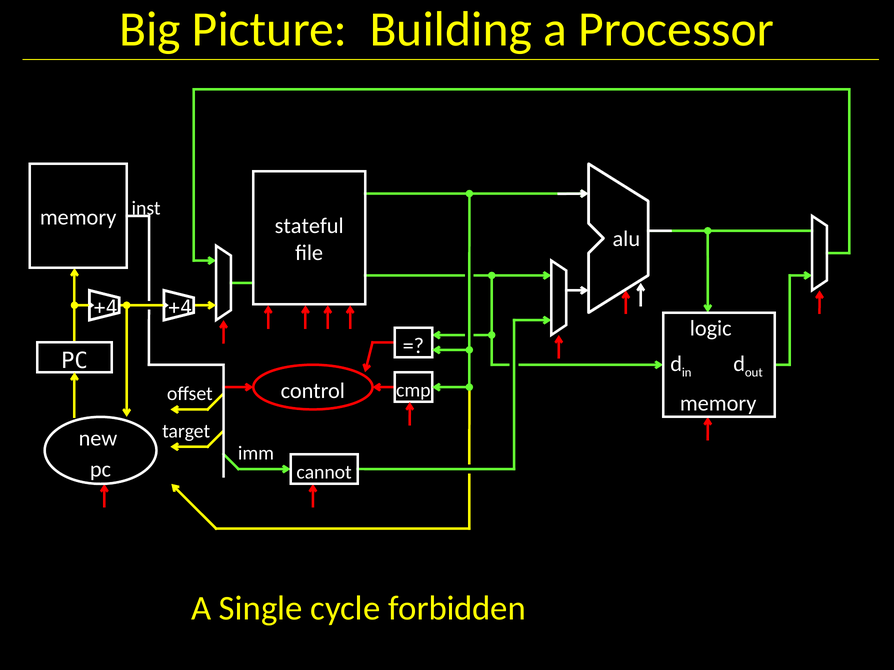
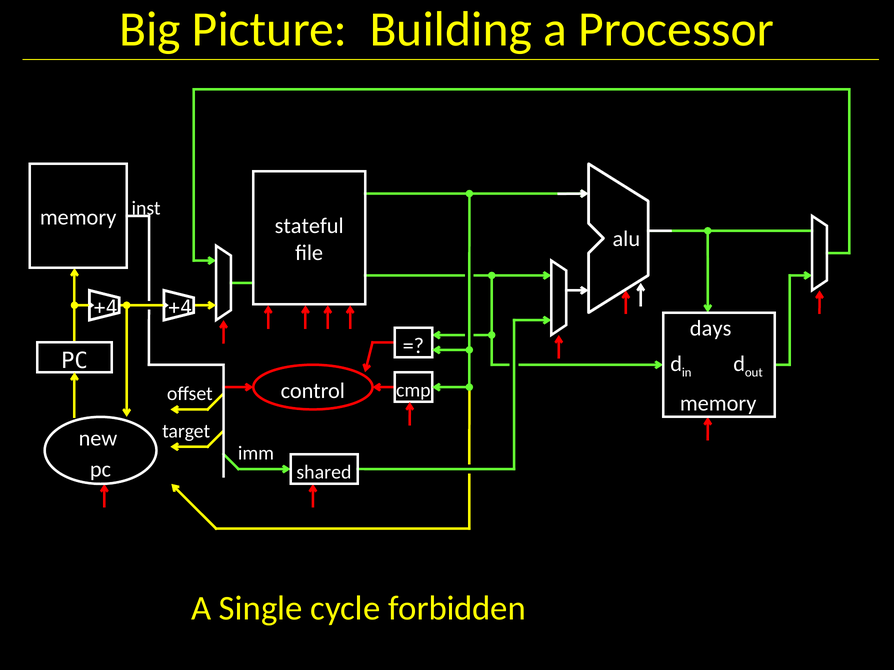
logic: logic -> days
cannot: cannot -> shared
